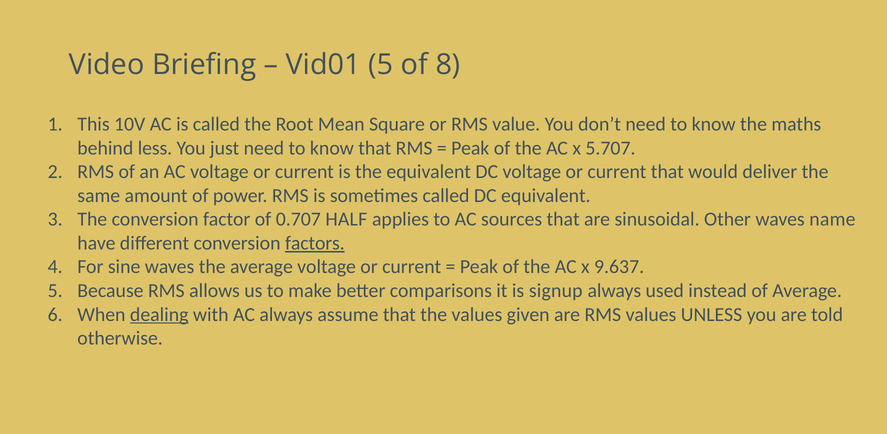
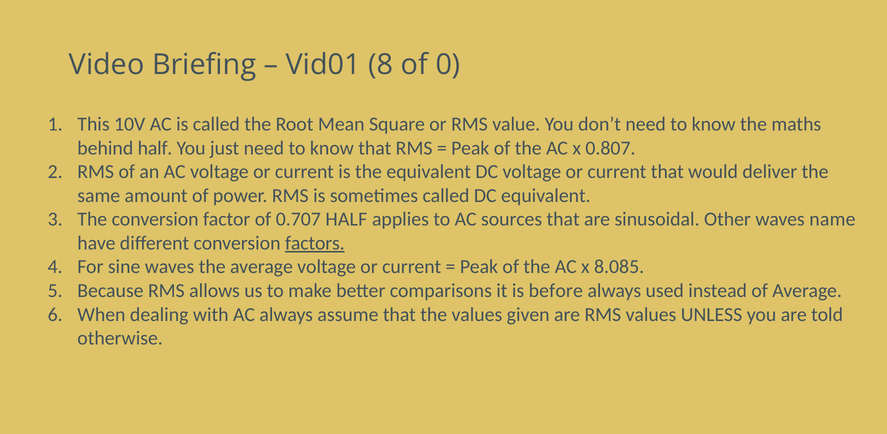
Vid01 5: 5 -> 8
8: 8 -> 0
behind less: less -> half
5.707: 5.707 -> 0.807
9.637: 9.637 -> 8.085
signup: signup -> before
dealing underline: present -> none
